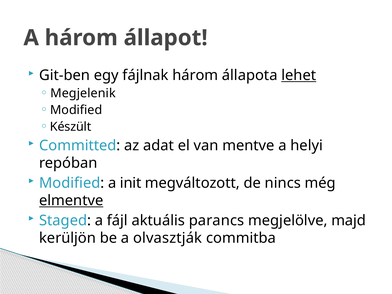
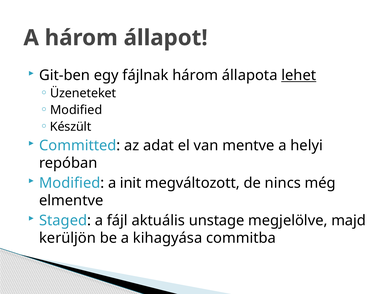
Megjelenik: Megjelenik -> Üzeneteket
elmentve underline: present -> none
parancs: parancs -> unstage
olvasztják: olvasztják -> kihagyása
